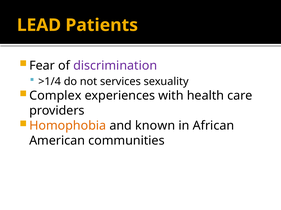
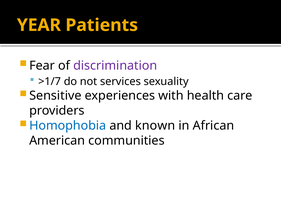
LEAD: LEAD -> YEAR
>1/4: >1/4 -> >1/7
Complex: Complex -> Sensitive
Homophobia colour: orange -> blue
